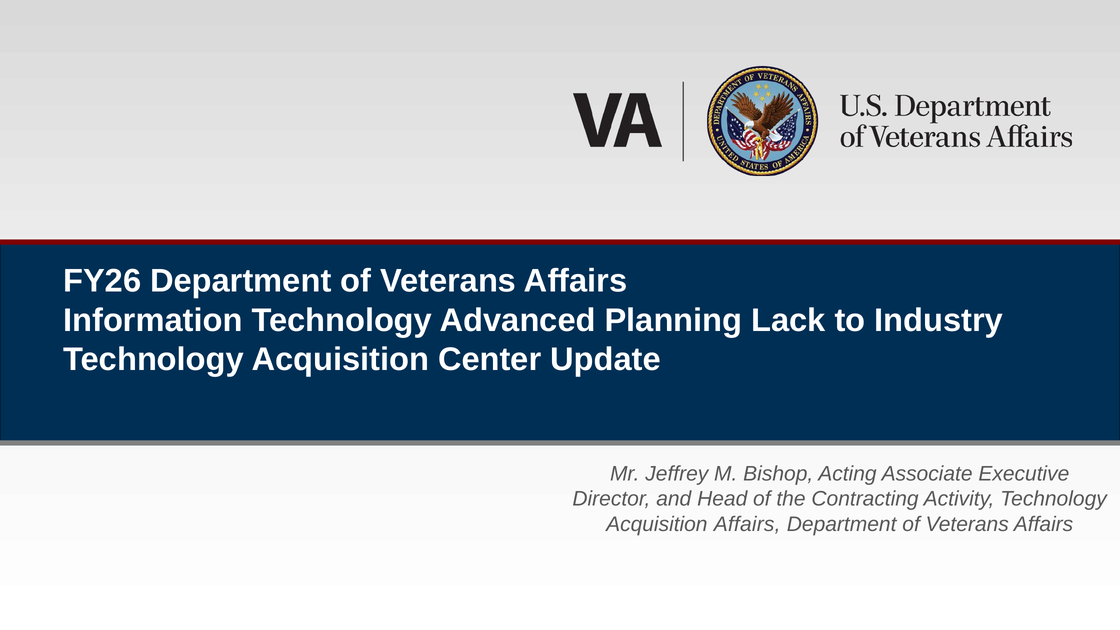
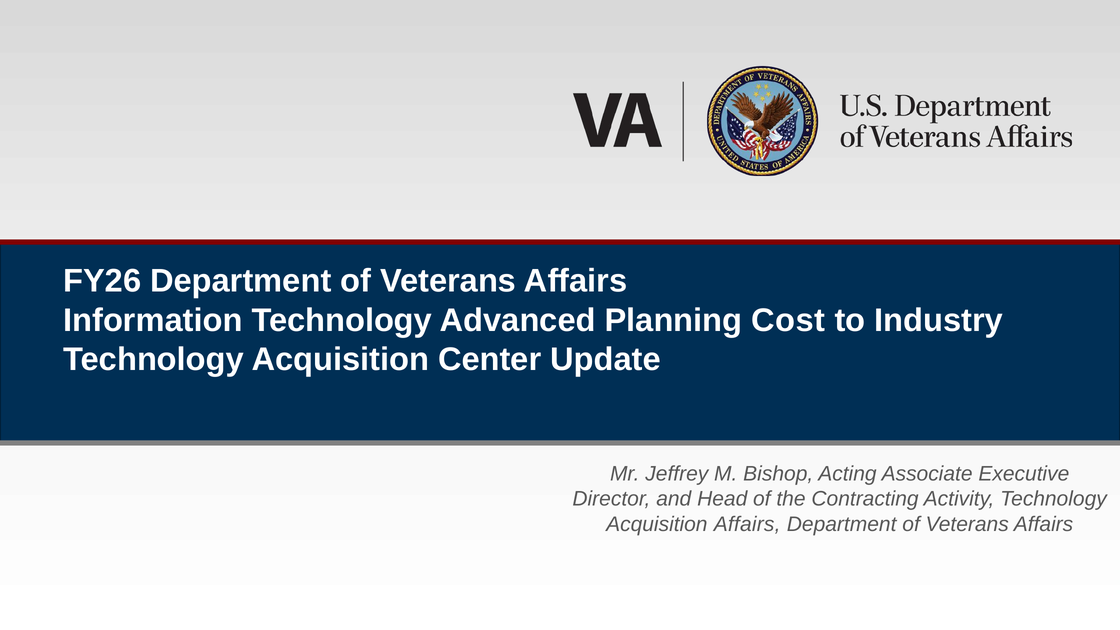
Lack: Lack -> Cost
